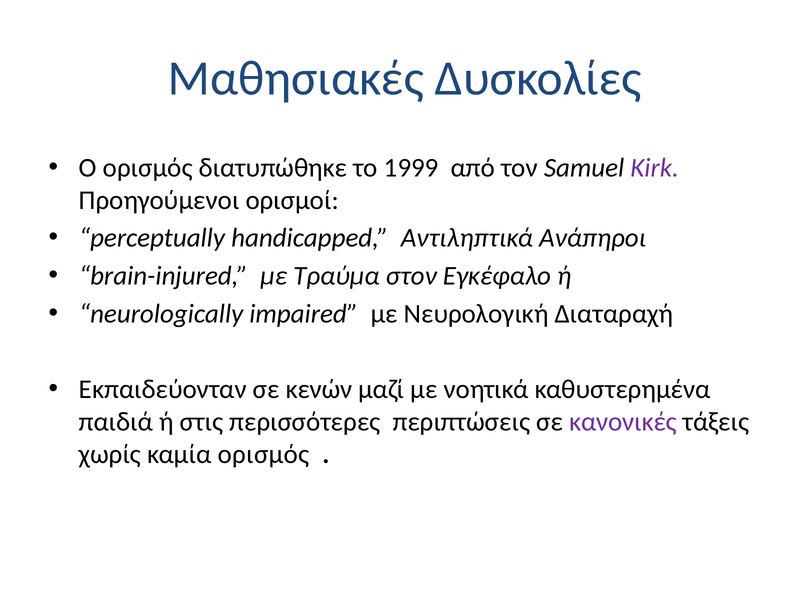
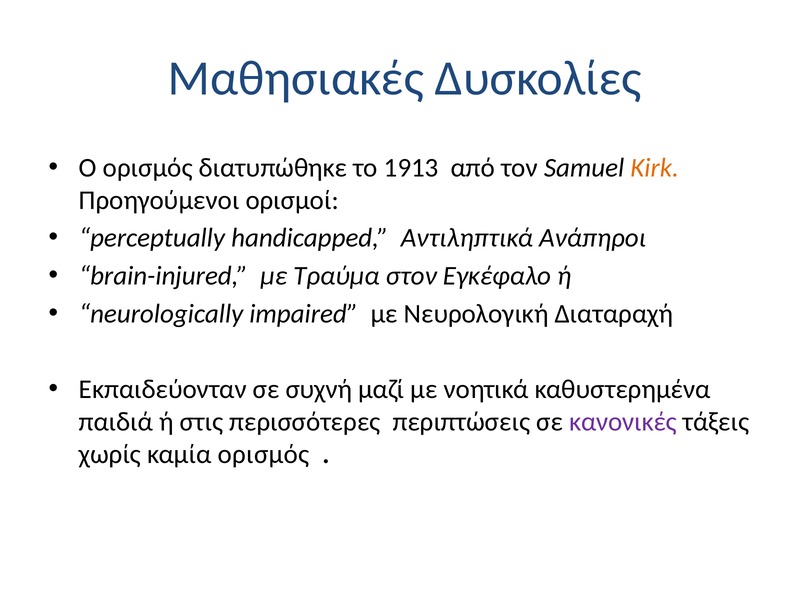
1999: 1999 -> 1913
Kirk colour: purple -> orange
κενών: κενών -> συχνή
